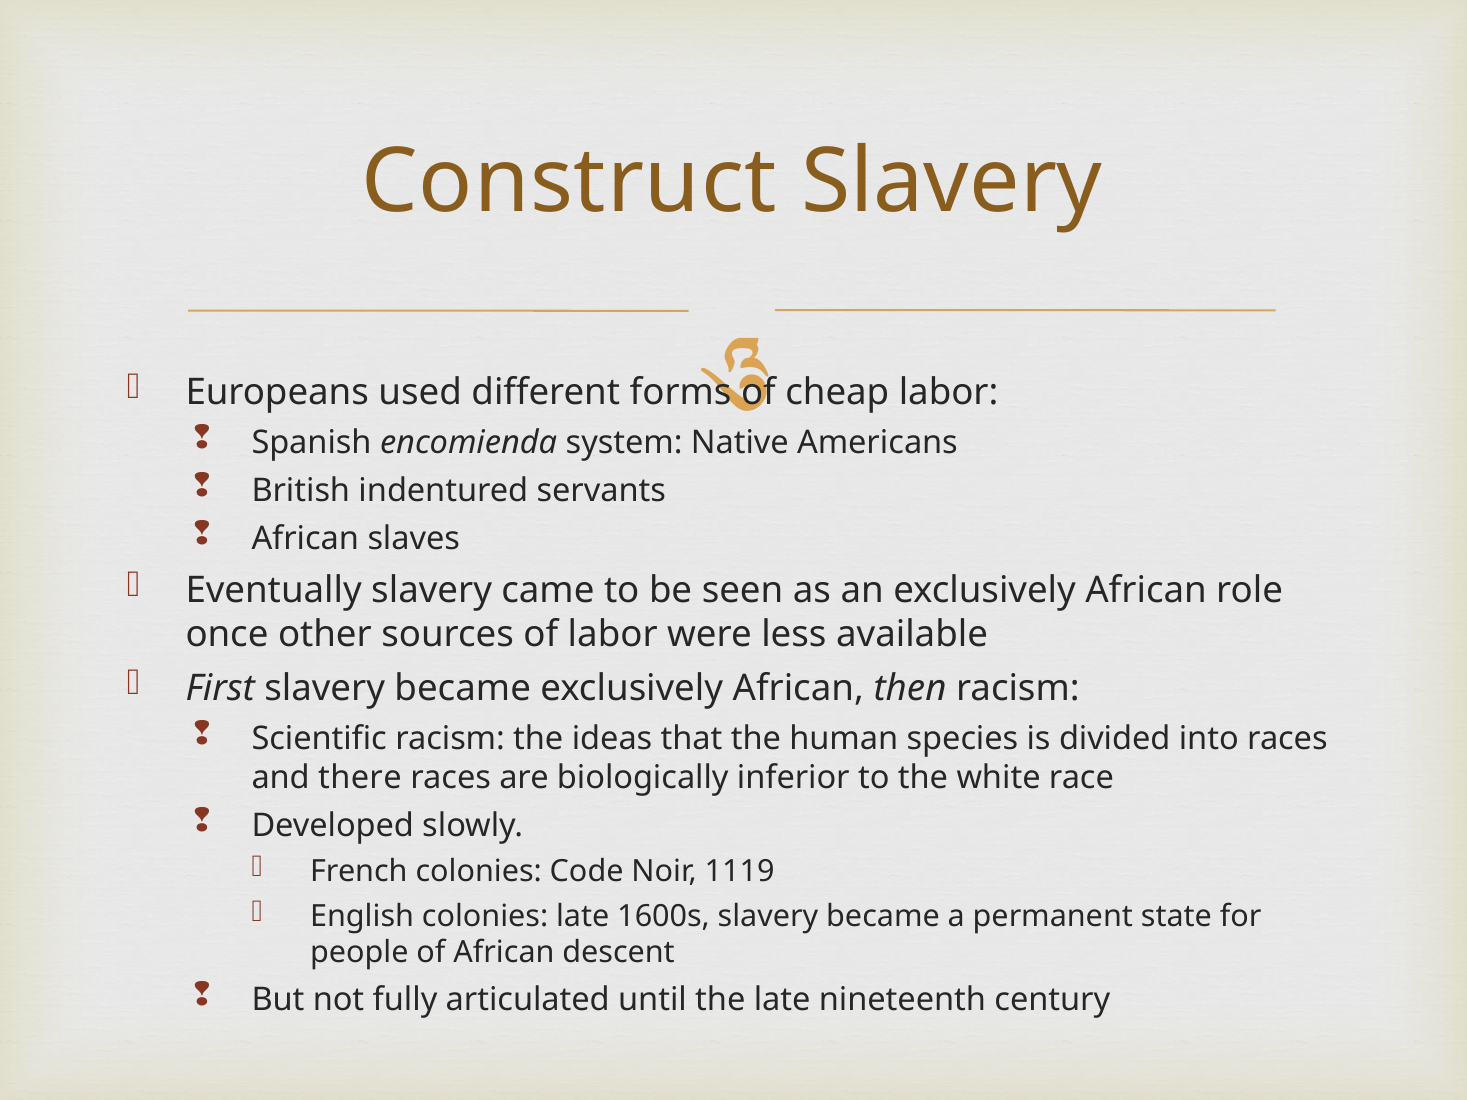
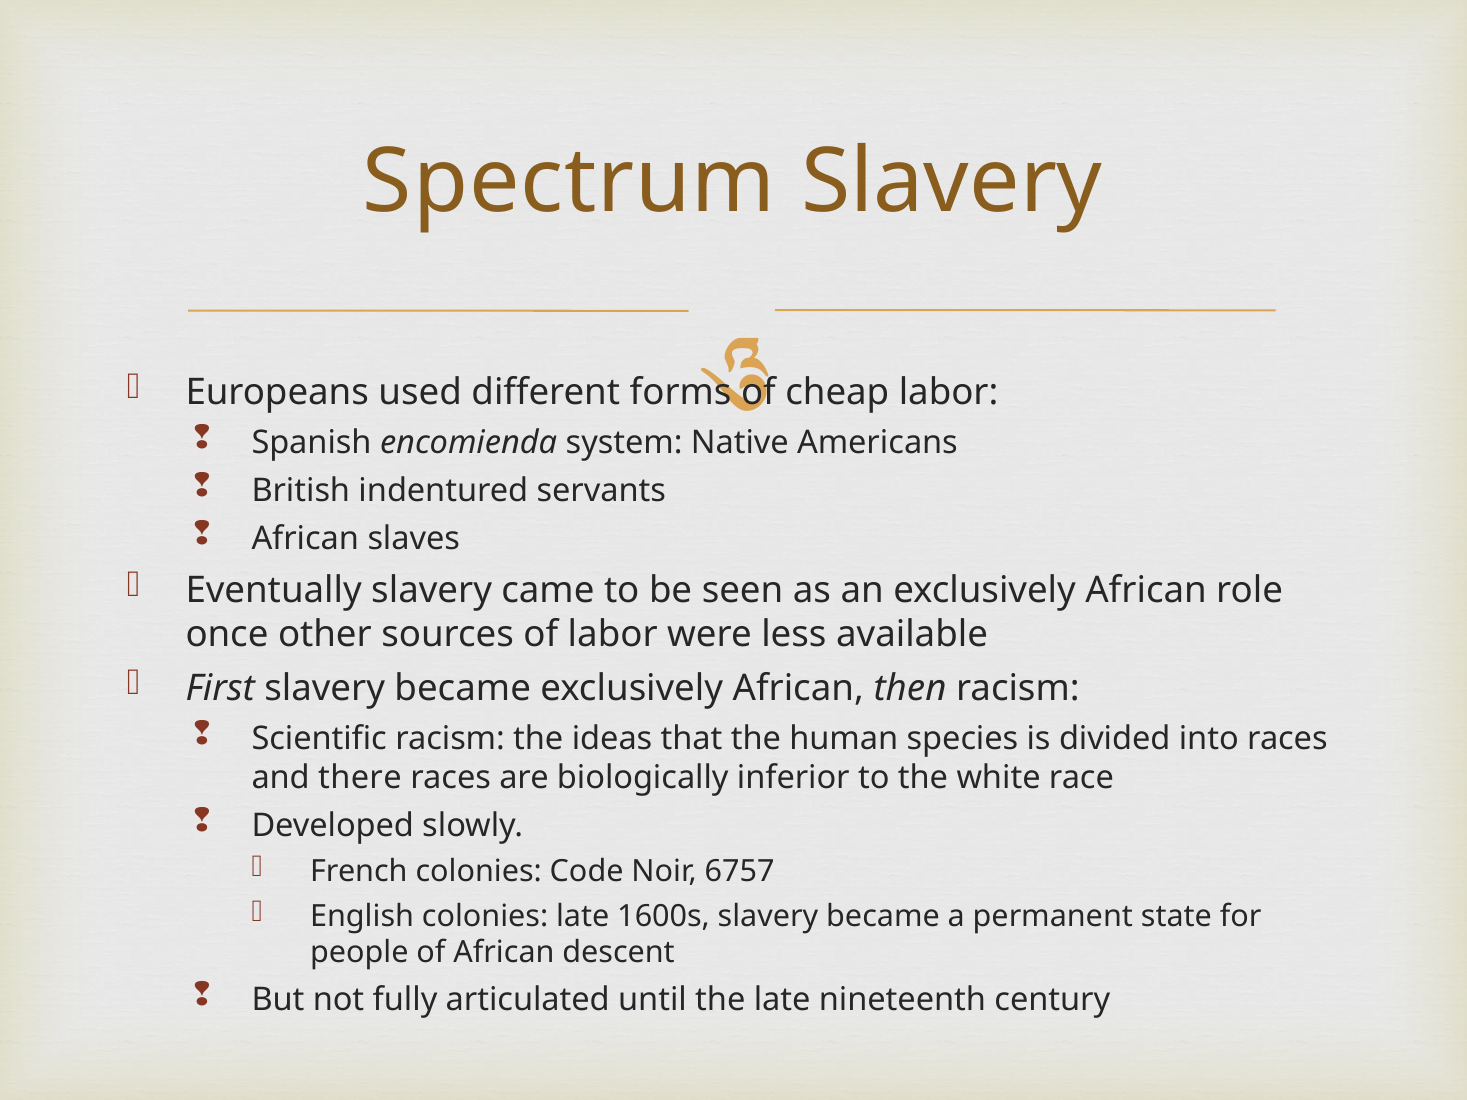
Construct: Construct -> Spectrum
1119: 1119 -> 6757
